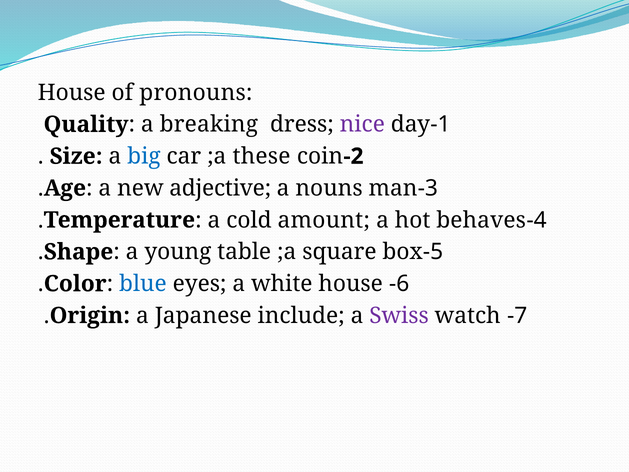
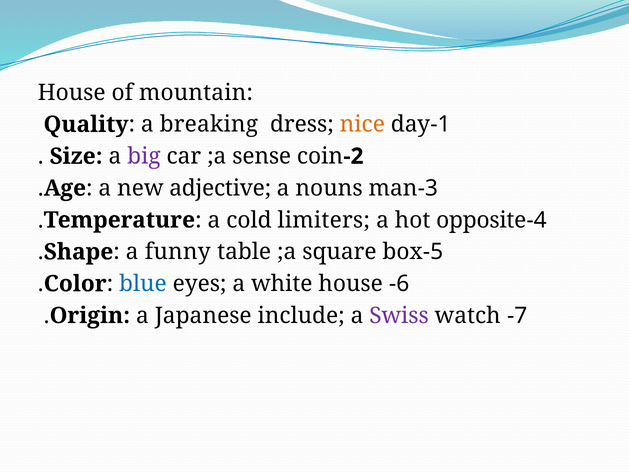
pronouns: pronouns -> mountain
nice colour: purple -> orange
big colour: blue -> purple
these: these -> sense
amount: amount -> limiters
behaves: behaves -> opposite
young: young -> funny
